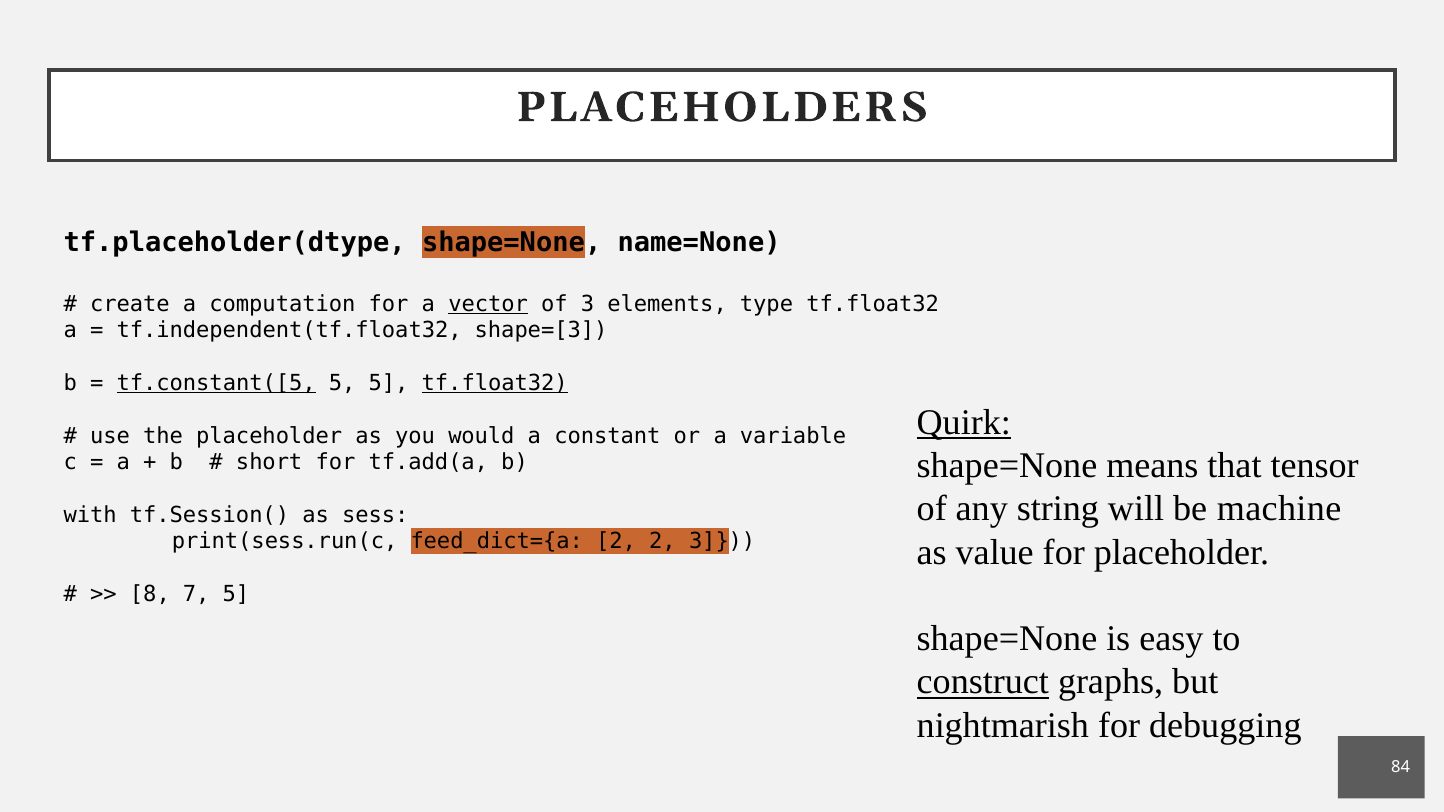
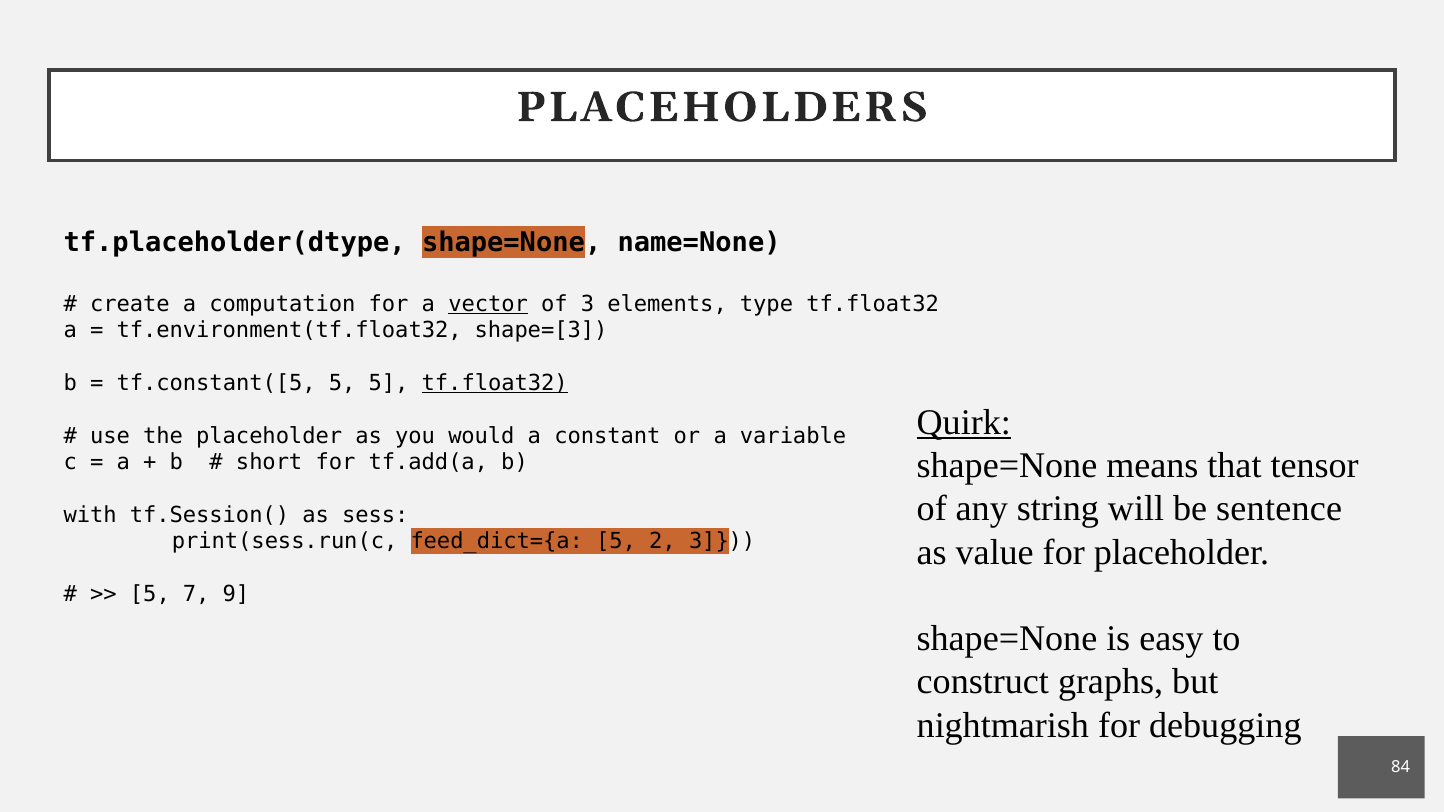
tf.independent(tf.float32: tf.independent(tf.float32 -> tf.environment(tf.float32
tf.constant([5 underline: present -> none
machine: machine -> sentence
feed_dict={a 2: 2 -> 5
8 at (150, 595): 8 -> 5
7 5: 5 -> 9
construct underline: present -> none
